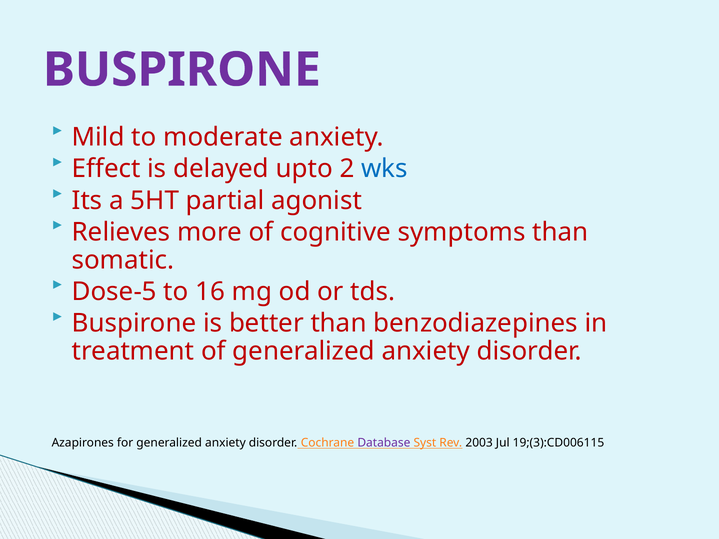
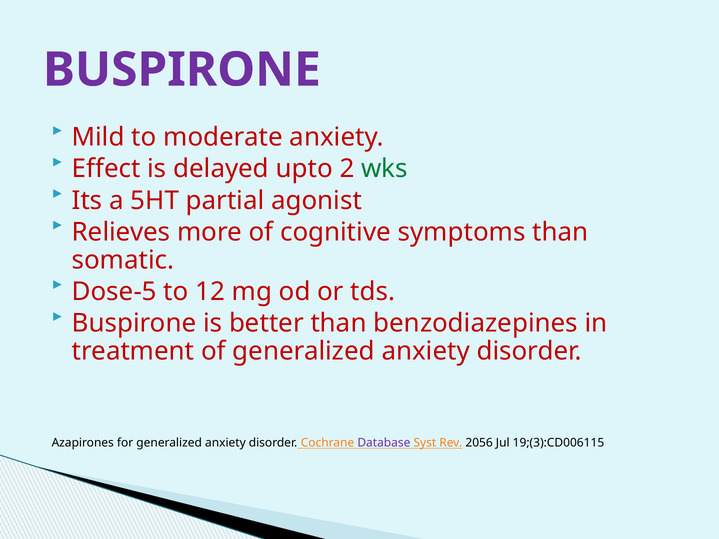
wks colour: blue -> green
16: 16 -> 12
2003: 2003 -> 2056
